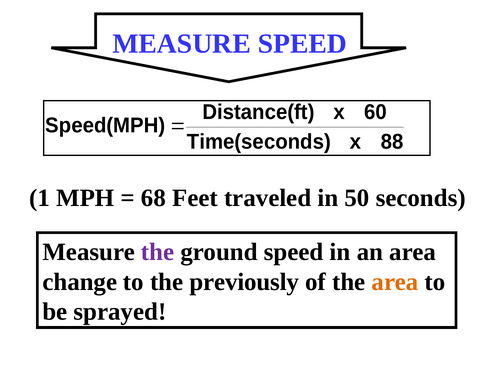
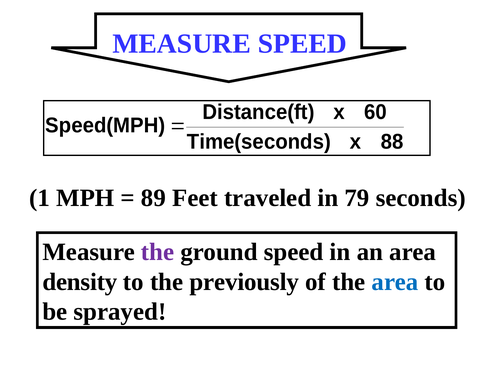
68: 68 -> 89
50: 50 -> 79
change: change -> density
area at (395, 282) colour: orange -> blue
